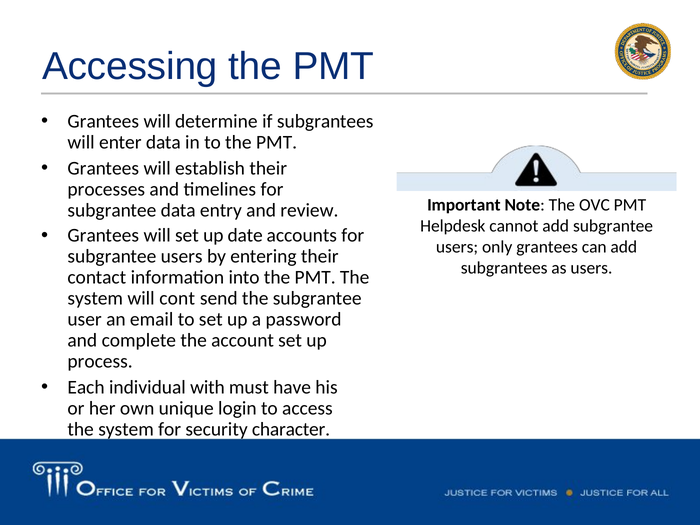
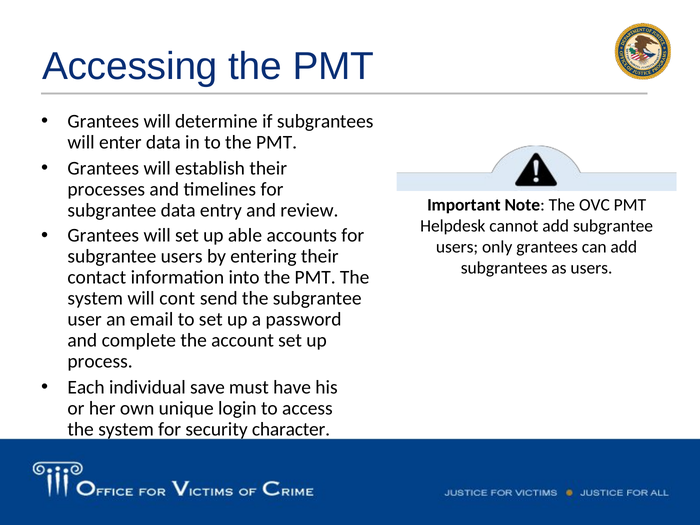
date: date -> able
with: with -> save
